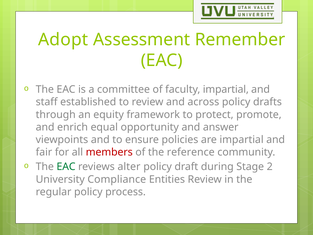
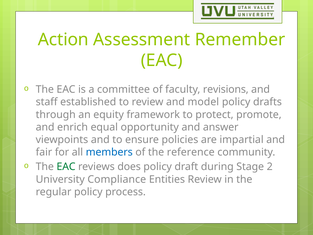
Adopt: Adopt -> Action
faculty impartial: impartial -> revisions
across: across -> model
members colour: red -> blue
alter: alter -> does
